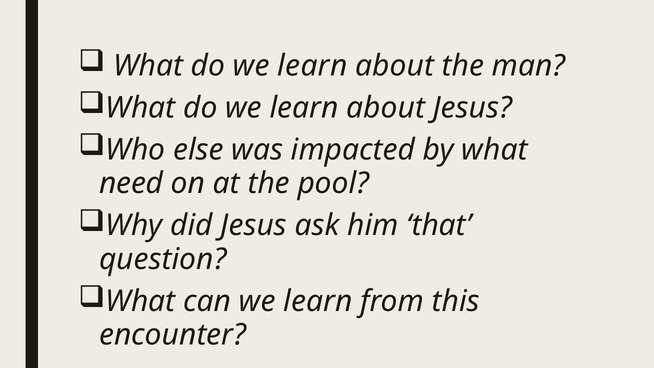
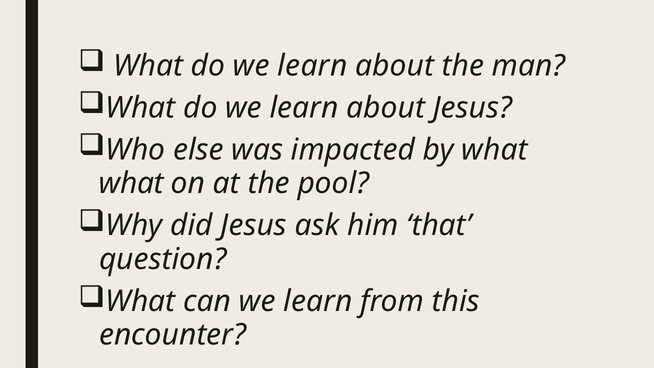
need at (131, 183): need -> what
